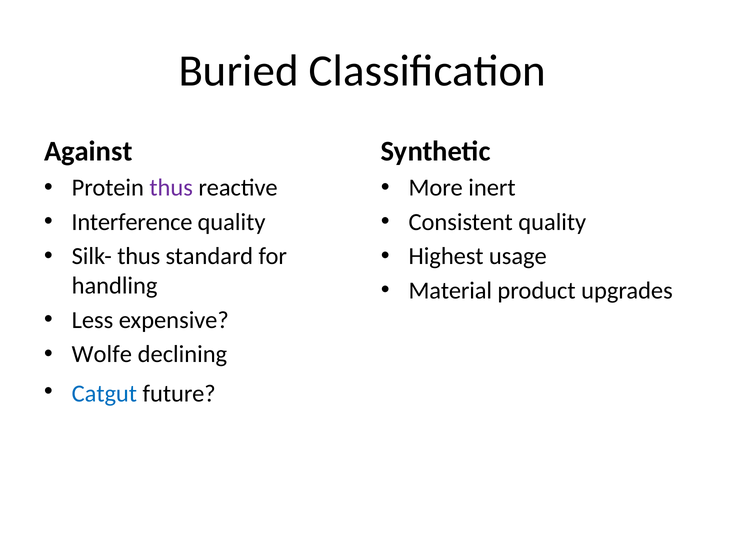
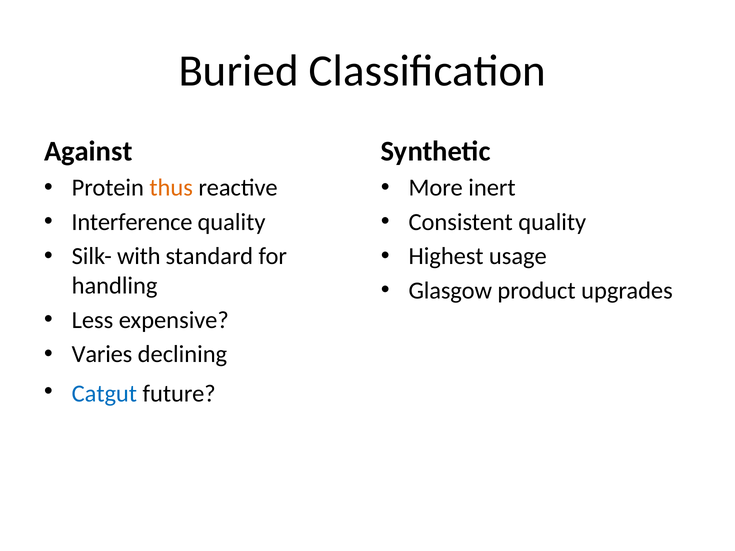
thus at (171, 188) colour: purple -> orange
Silk- thus: thus -> with
Material: Material -> Glasgow
Wolfe: Wolfe -> Varies
